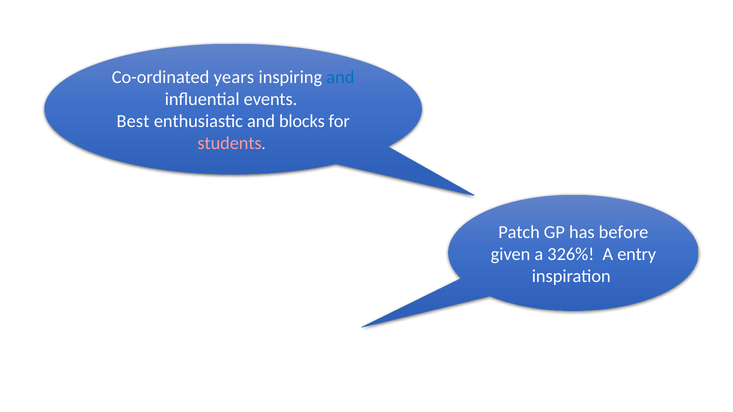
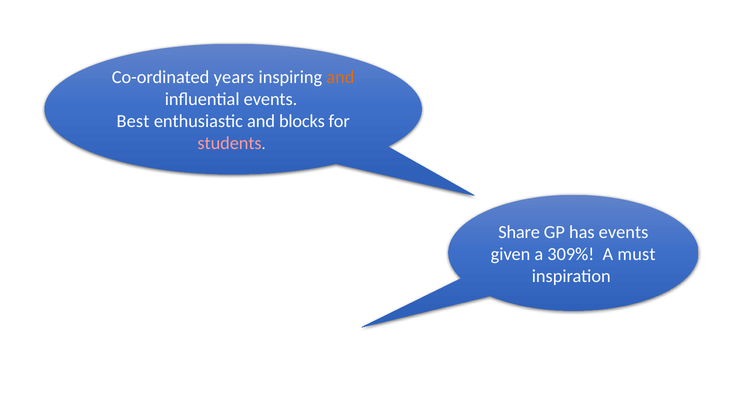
and at (340, 77) colour: blue -> orange
Patch: Patch -> Share
has before: before -> events
326%: 326% -> 309%
entry: entry -> must
